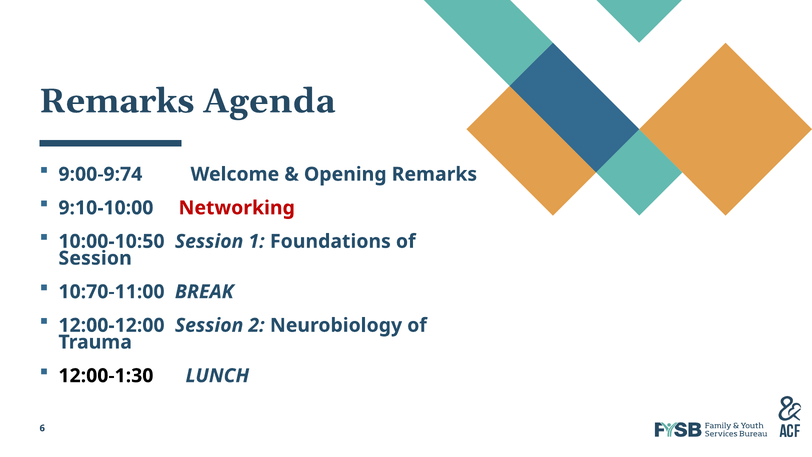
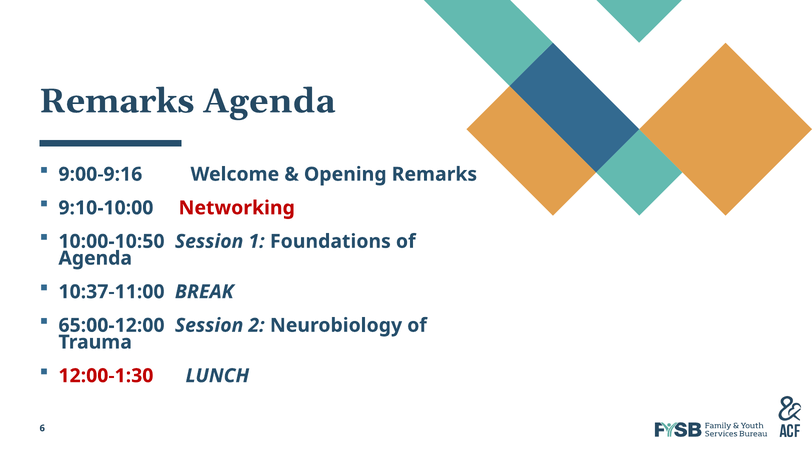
9:00-9:74: 9:00-9:74 -> 9:00-9:16
Session at (95, 258): Session -> Agenda
10:70-11:00: 10:70-11:00 -> 10:37-11:00
12:00-12:00: 12:00-12:00 -> 65:00-12:00
12:00-1:30 colour: black -> red
